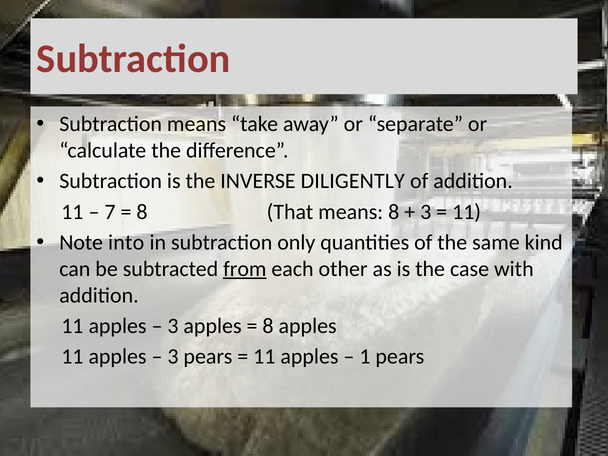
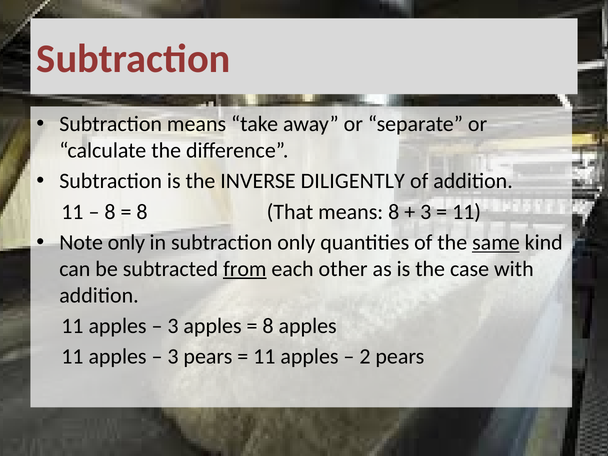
7 at (110, 212): 7 -> 8
Note into: into -> only
same underline: none -> present
1: 1 -> 2
